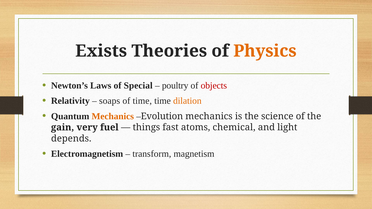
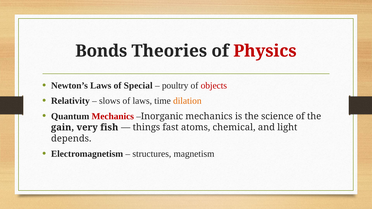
Exists: Exists -> Bonds
Physics colour: orange -> red
soaps: soaps -> slows
of time: time -> laws
Mechanics at (113, 116) colour: orange -> red
Evolution: Evolution -> Inorganic
fuel: fuel -> fish
transform: transform -> structures
